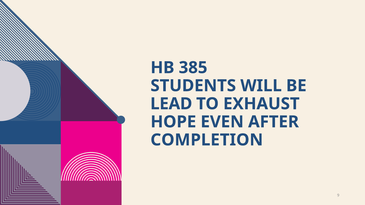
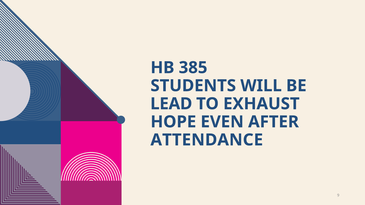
COMPLETION: COMPLETION -> ATTENDANCE
